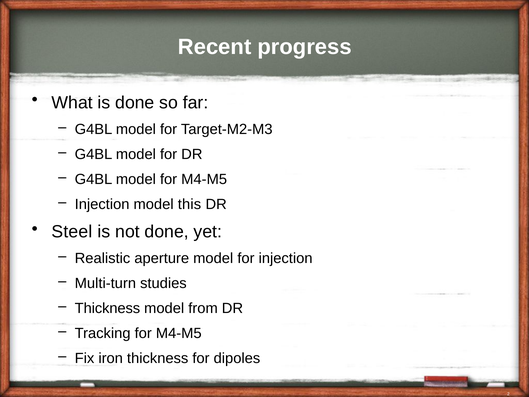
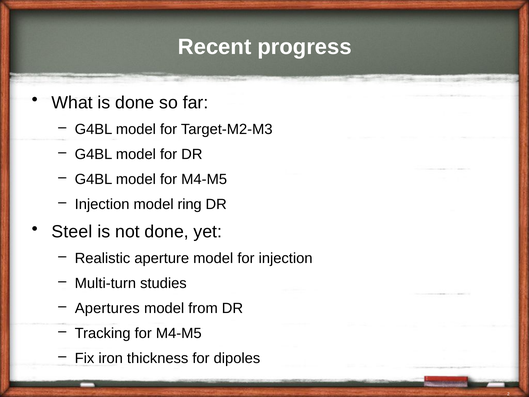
this: this -> ring
Thickness at (107, 308): Thickness -> Apertures
